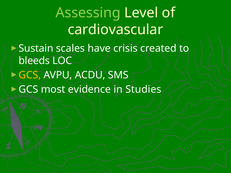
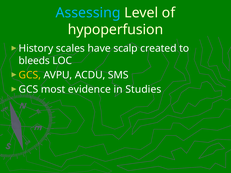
Assessing colour: light green -> light blue
cardiovascular: cardiovascular -> hypoperfusion
Sustain: Sustain -> History
crisis: crisis -> scalp
